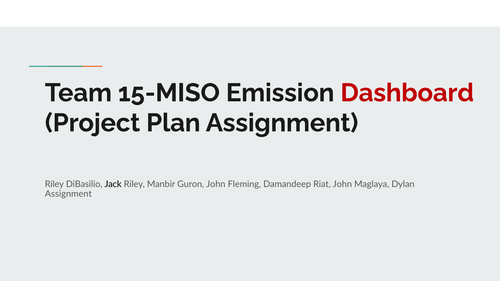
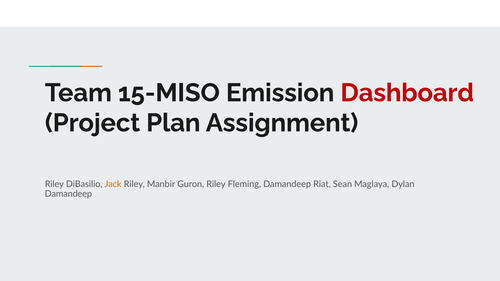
Jack colour: black -> orange
Guron John: John -> Riley
Riat John: John -> Sean
Assignment at (68, 194): Assignment -> Damandeep
